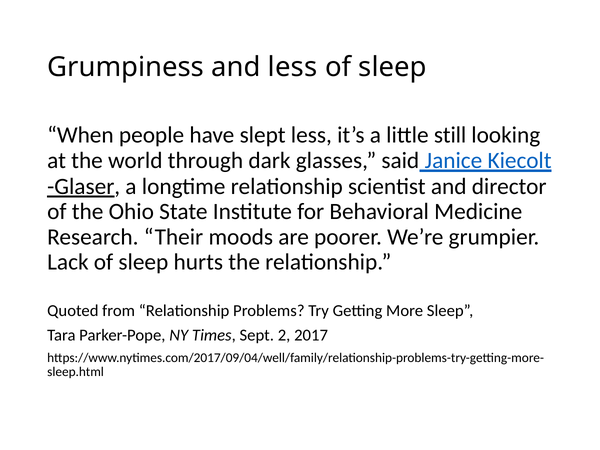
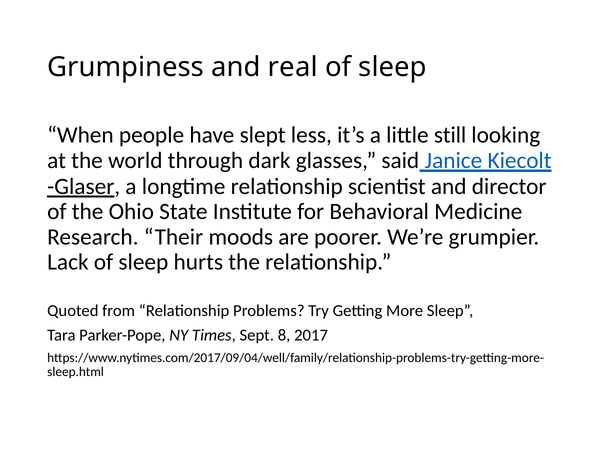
and less: less -> real
2: 2 -> 8
